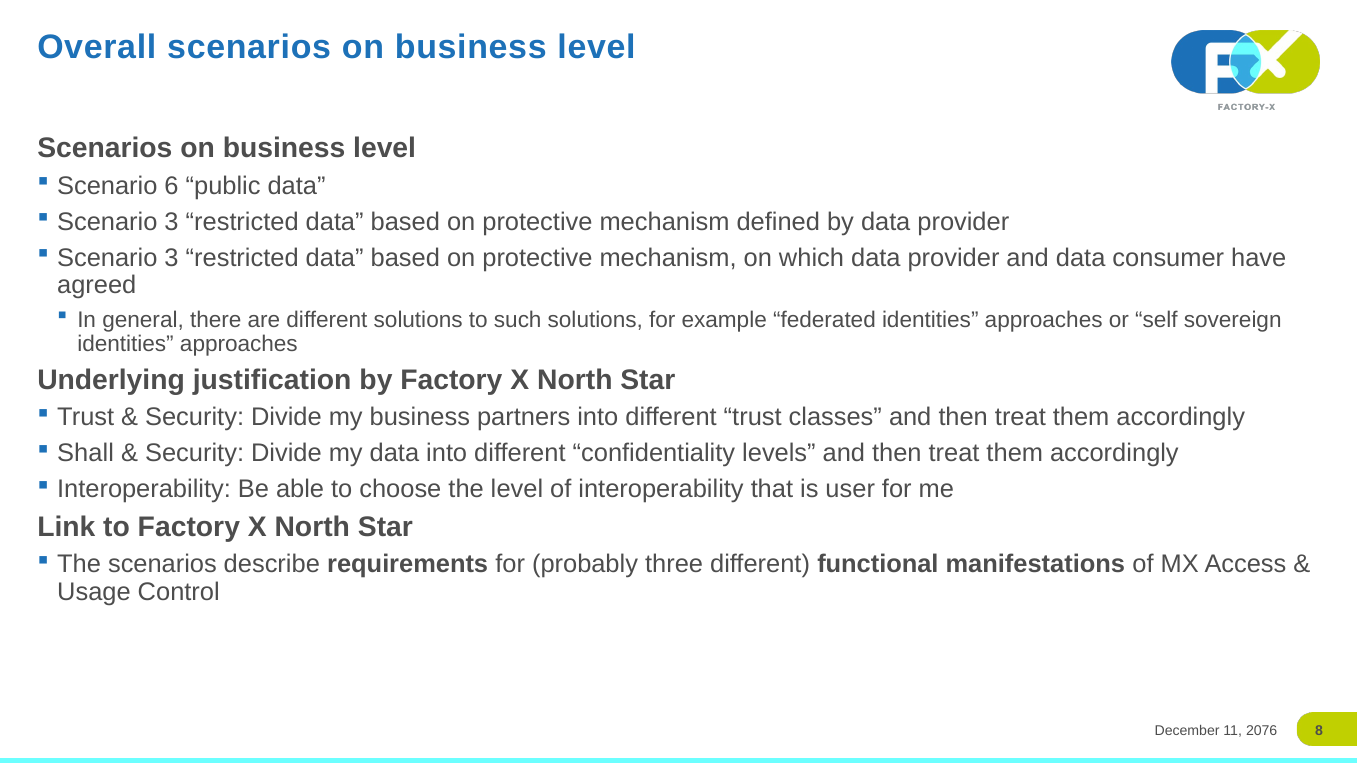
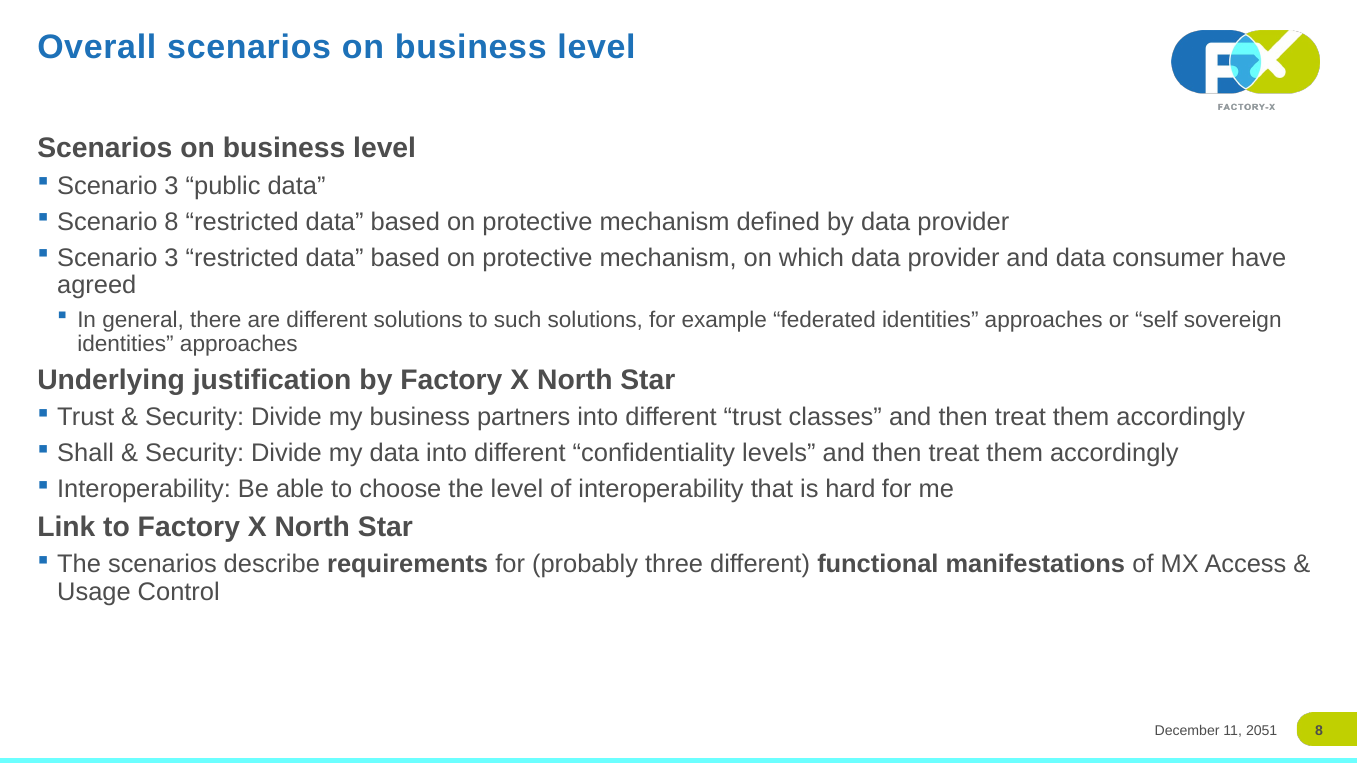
6 at (172, 186): 6 -> 3
3 at (172, 222): 3 -> 8
user: user -> hard
2076: 2076 -> 2051
